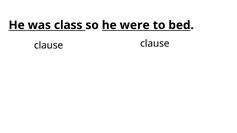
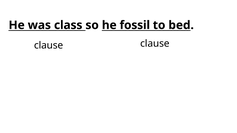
were: were -> fossil
